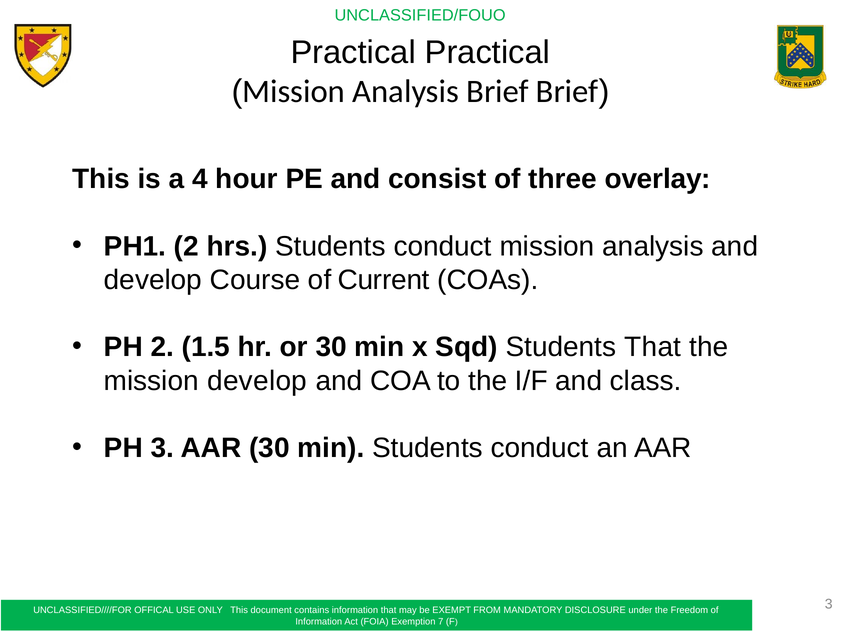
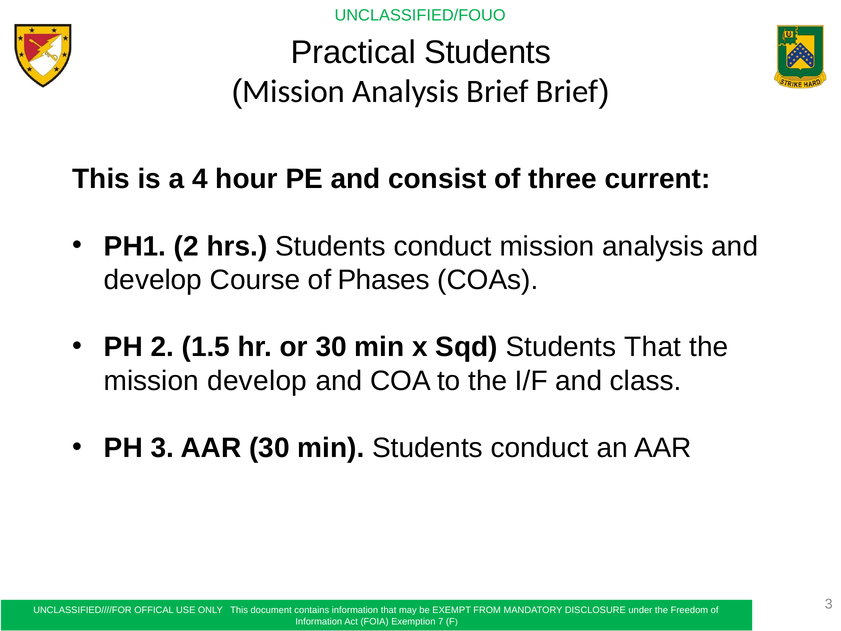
Practical Practical: Practical -> Students
overlay: overlay -> current
Current: Current -> Phases
